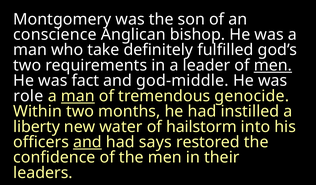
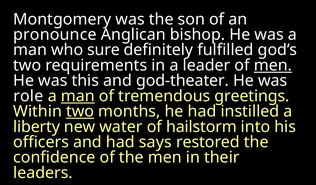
conscience: conscience -> pronounce
take: take -> sure
fact: fact -> this
god-middle: god-middle -> god-theater
genocide: genocide -> greetings
two at (80, 111) underline: none -> present
and at (87, 142) underline: present -> none
